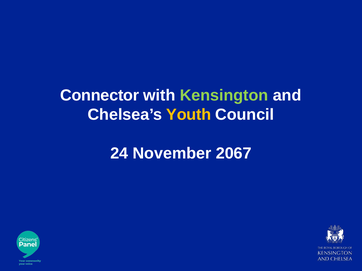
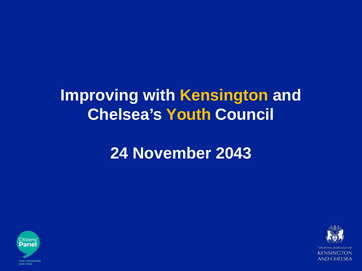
Connector: Connector -> Improving
Kensington colour: light green -> yellow
2067: 2067 -> 2043
